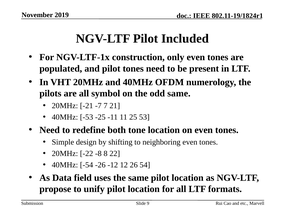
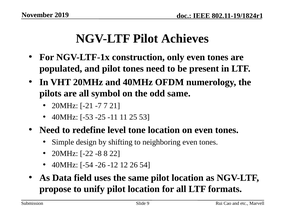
Included: Included -> Achieves
both: both -> level
